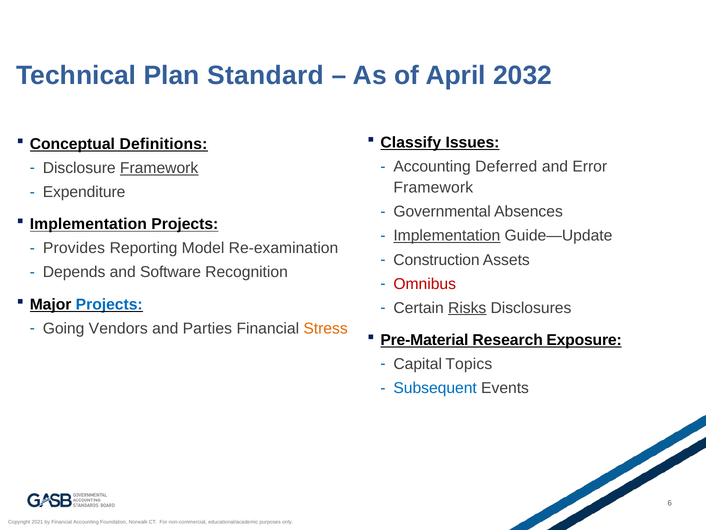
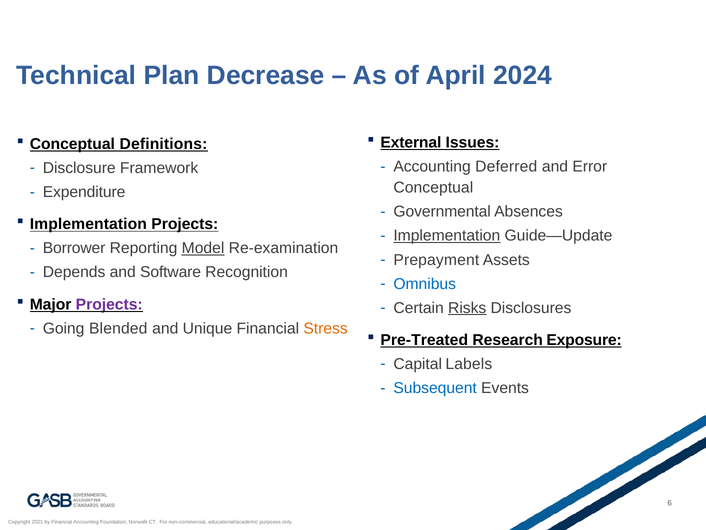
Standard: Standard -> Decrease
2032: 2032 -> 2024
Classify: Classify -> External
Framework at (159, 168) underline: present -> none
Framework at (433, 188): Framework -> Conceptual
Provides: Provides -> Borrower
Model underline: none -> present
Construction: Construction -> Prepayment
Omnibus colour: red -> blue
Projects at (109, 304) colour: blue -> purple
Vendors: Vendors -> Blended
Parties: Parties -> Unique
Pre-Material: Pre-Material -> Pre-Treated
Topics: Topics -> Labels
